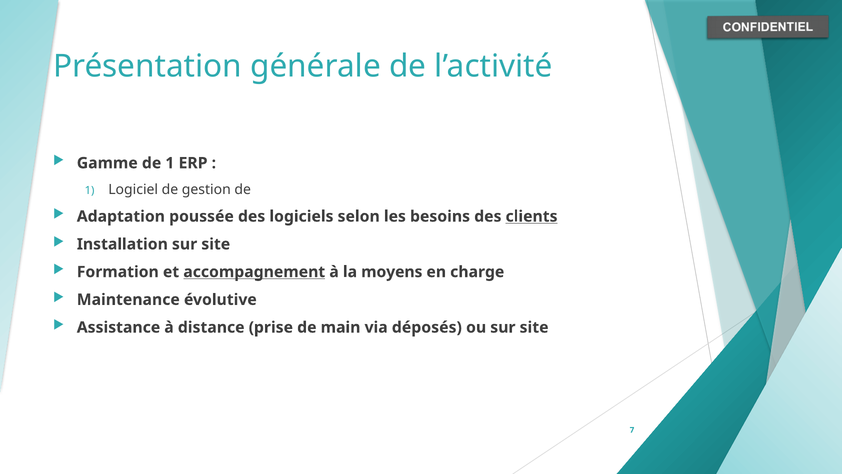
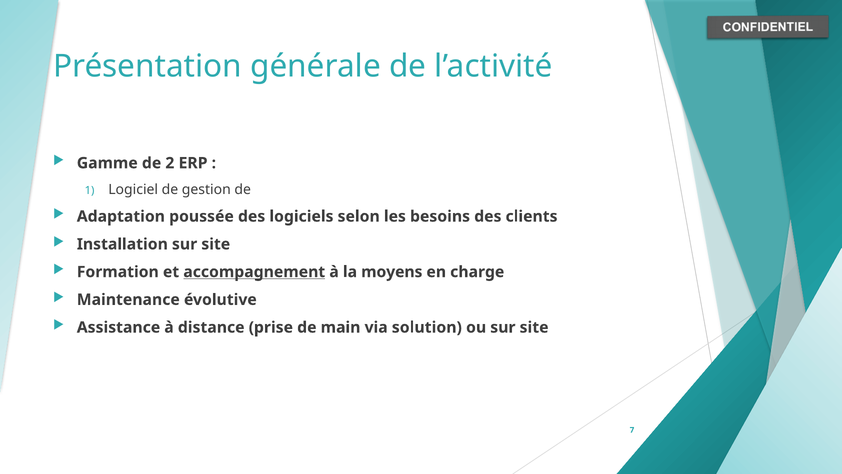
de 1: 1 -> 2
clients underline: present -> none
déposés: déposés -> solution
